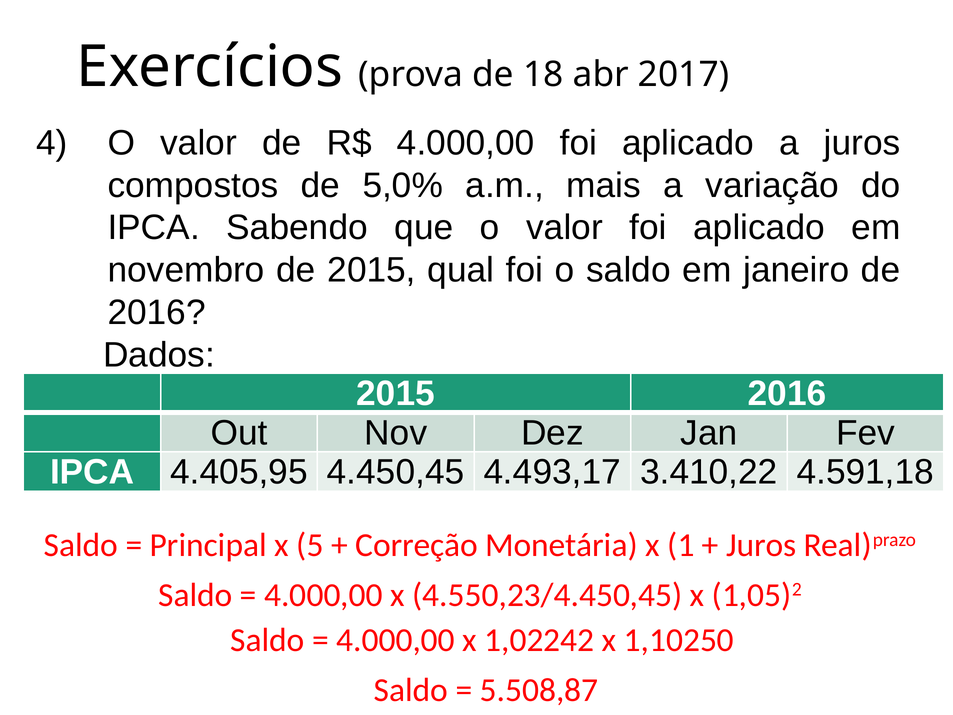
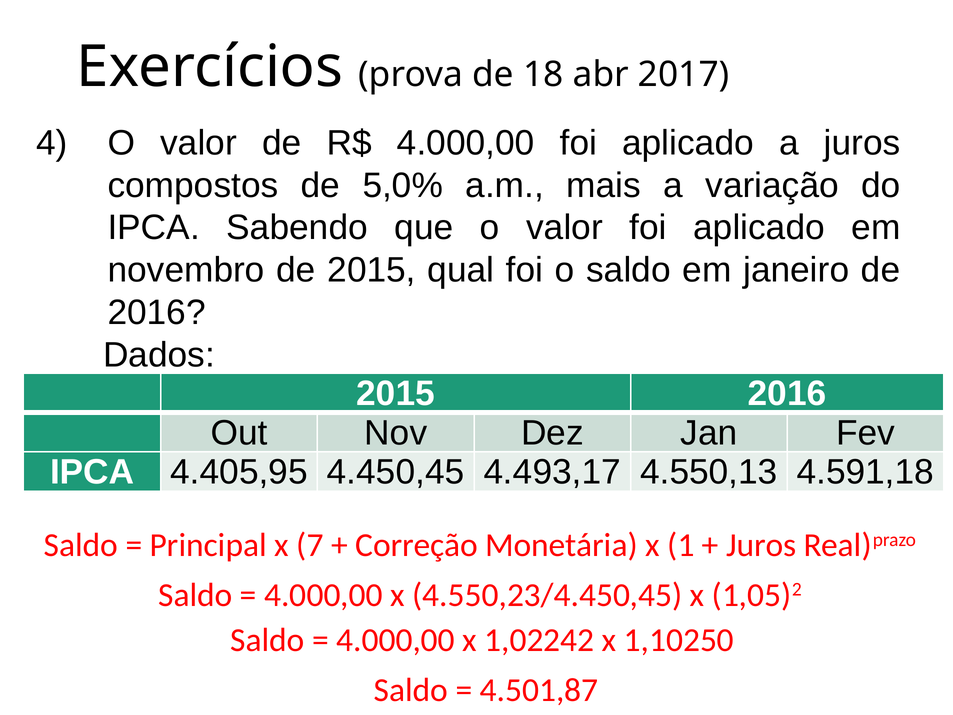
3.410,22: 3.410,22 -> 4.550,13
5: 5 -> 7
5.508,87: 5.508,87 -> 4.501,87
